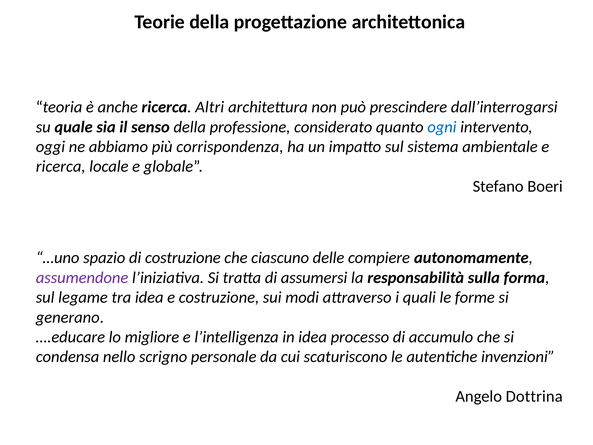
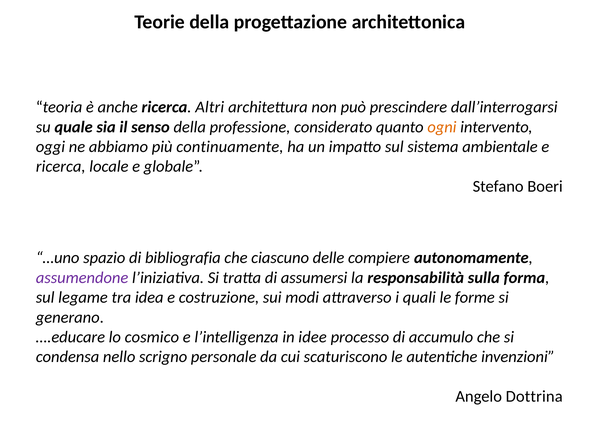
ogni colour: blue -> orange
corrispondenza: corrispondenza -> continuamente
di costruzione: costruzione -> bibliografia
migliore: migliore -> cosmico
in idea: idea -> idee
